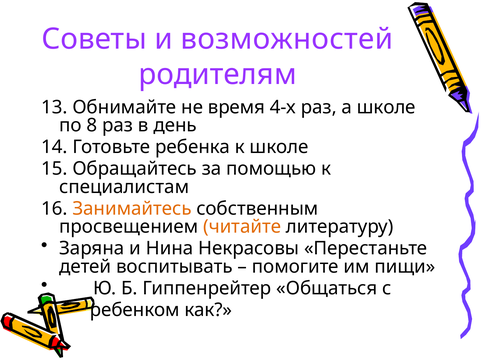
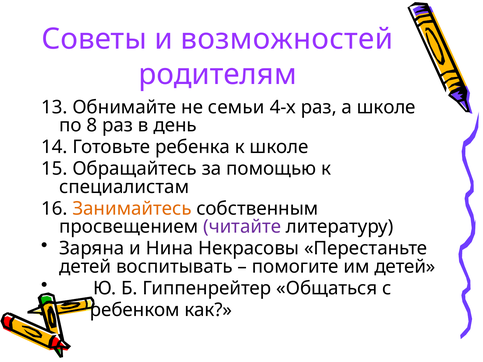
время: время -> семьи
читайте colour: orange -> purple
им пищи: пищи -> детей
